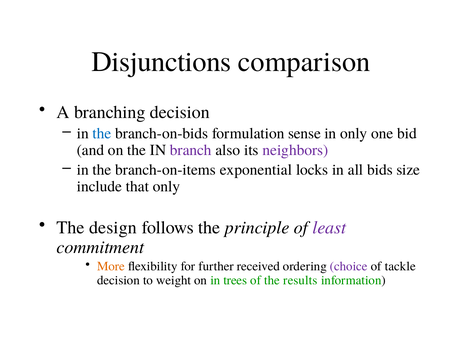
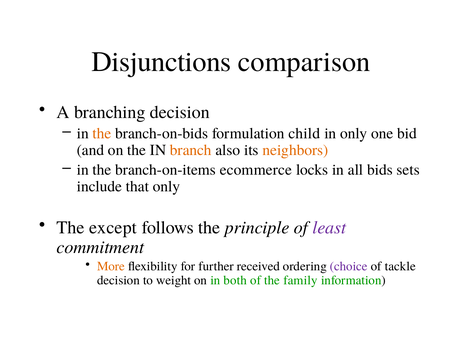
the at (102, 133) colour: blue -> orange
sense: sense -> child
branch colour: purple -> orange
neighbors colour: purple -> orange
exponential: exponential -> ecommerce
size: size -> sets
design: design -> except
trees: trees -> both
results: results -> family
